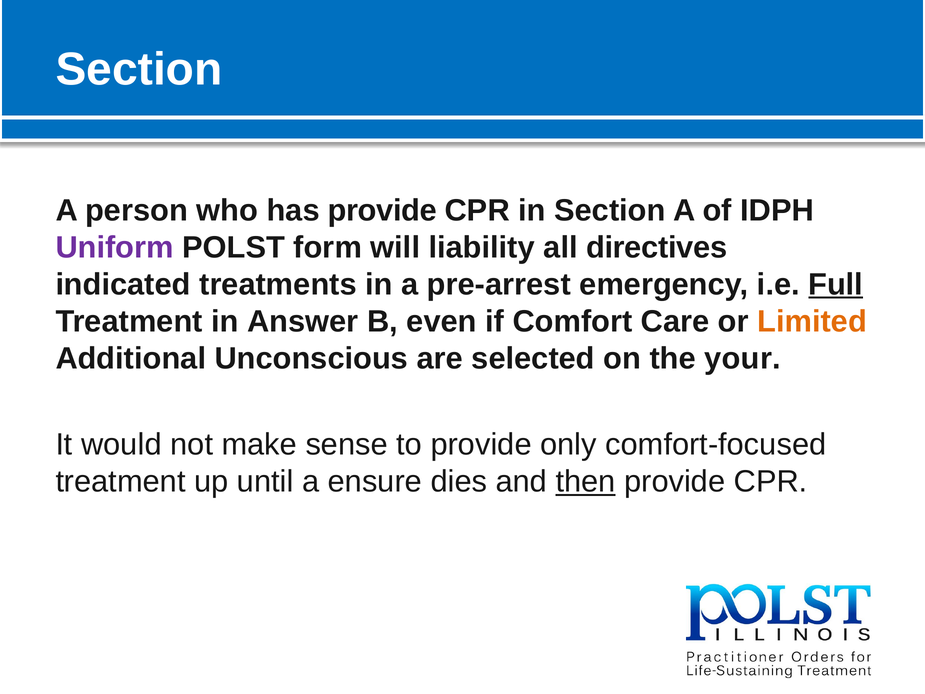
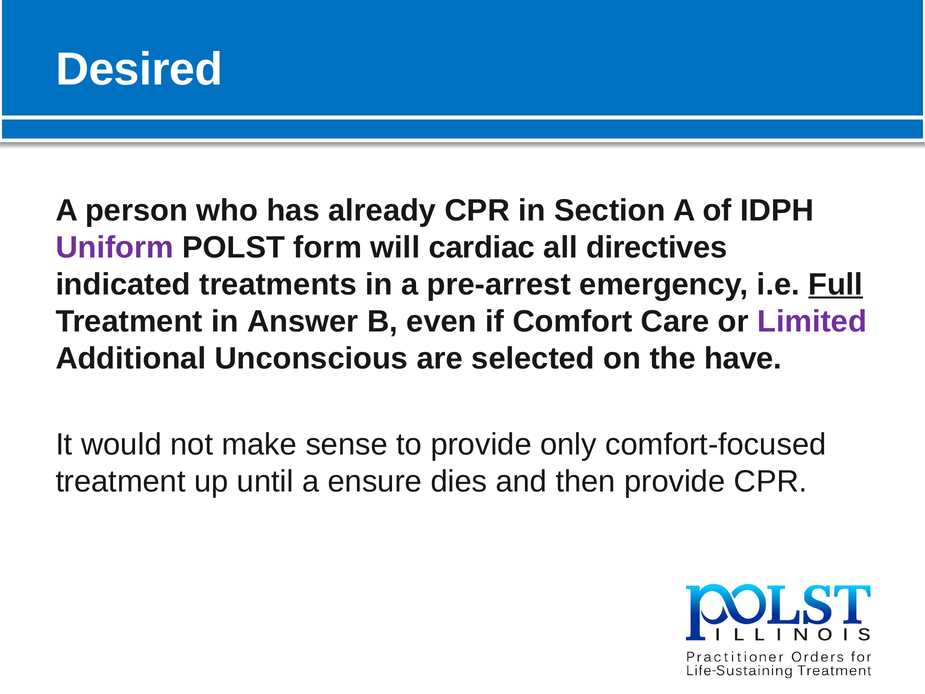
Section at (139, 70): Section -> Desired
has provide: provide -> already
liability: liability -> cardiac
Limited colour: orange -> purple
your: your -> have
then underline: present -> none
